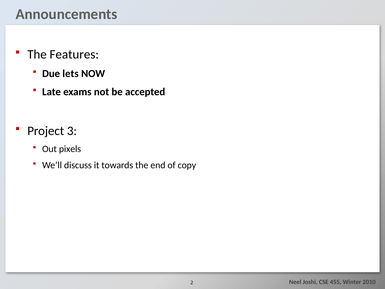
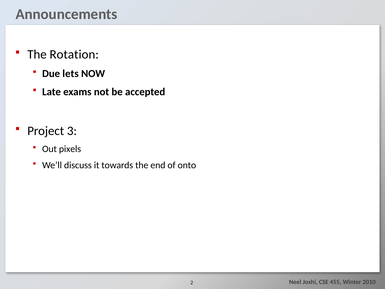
Features: Features -> Rotation
copy: copy -> onto
